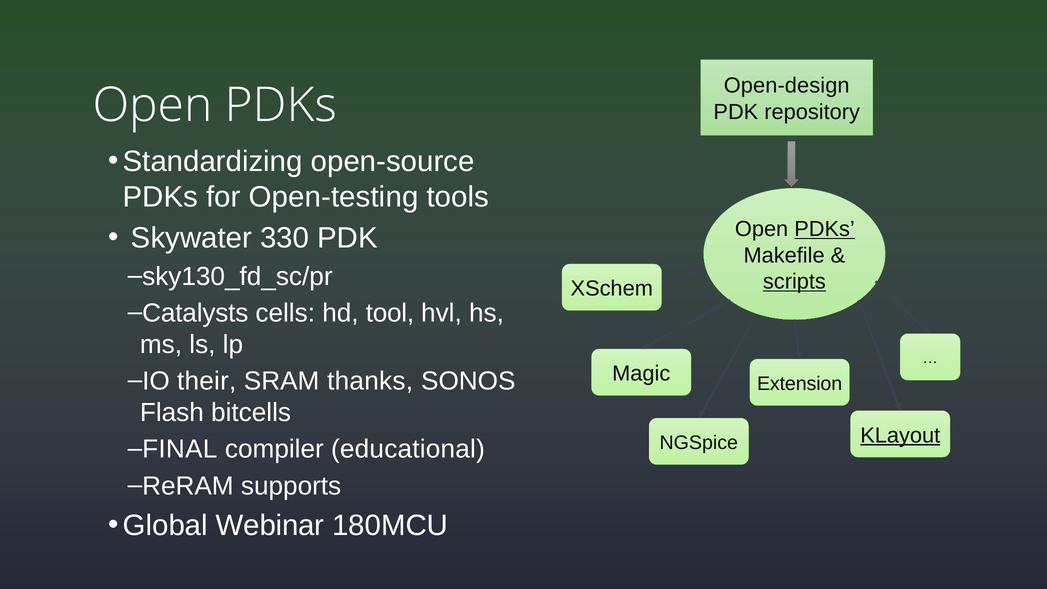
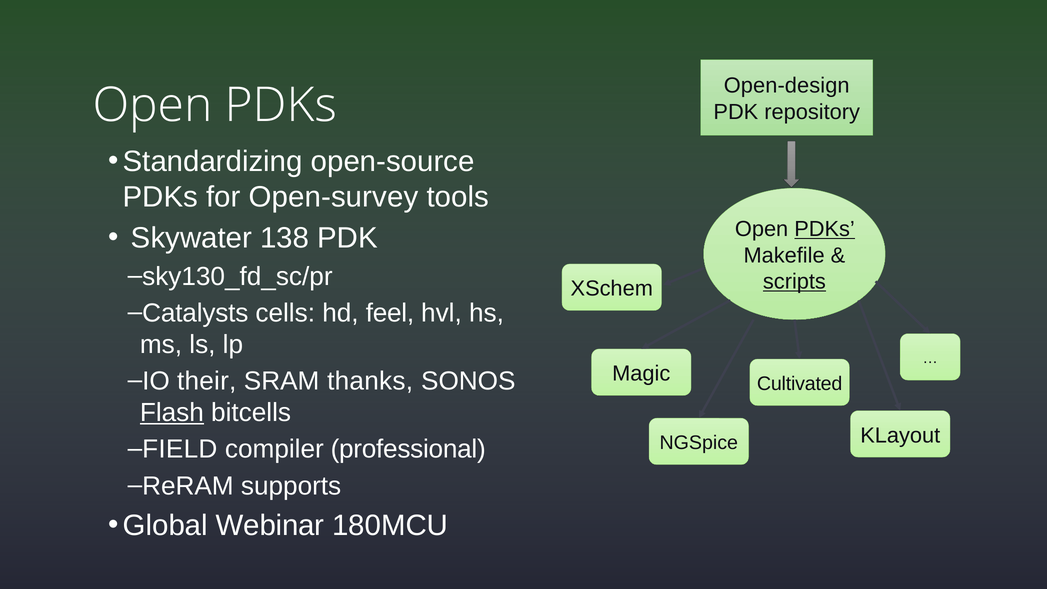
Open-testing: Open-testing -> Open-survey
330: 330 -> 138
tool: tool -> feel
Extension: Extension -> Cultivated
Flash underline: none -> present
KLayout underline: present -> none
FINAL: FINAL -> FIELD
educational: educational -> professional
